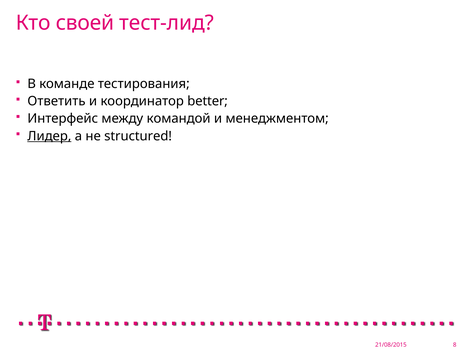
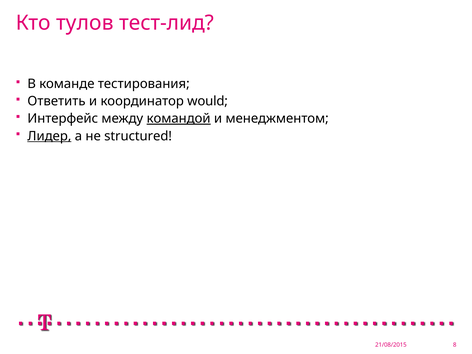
своей: своей -> тулов
better: better -> would
командой underline: none -> present
